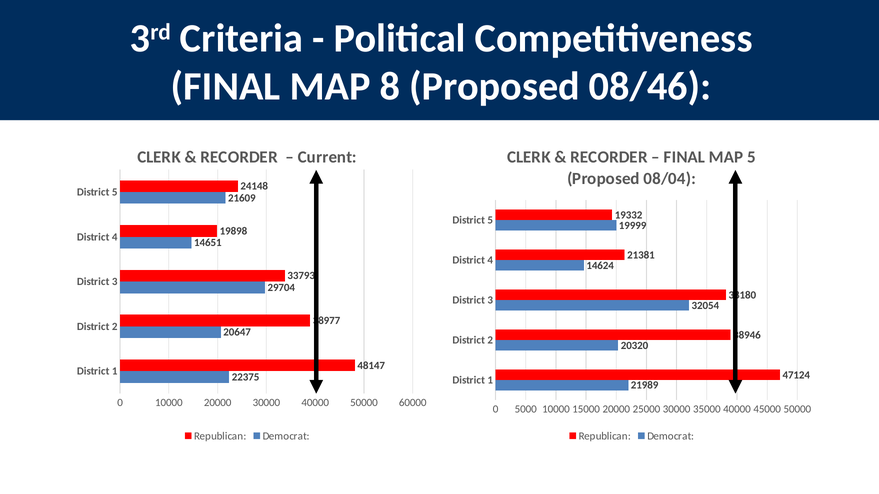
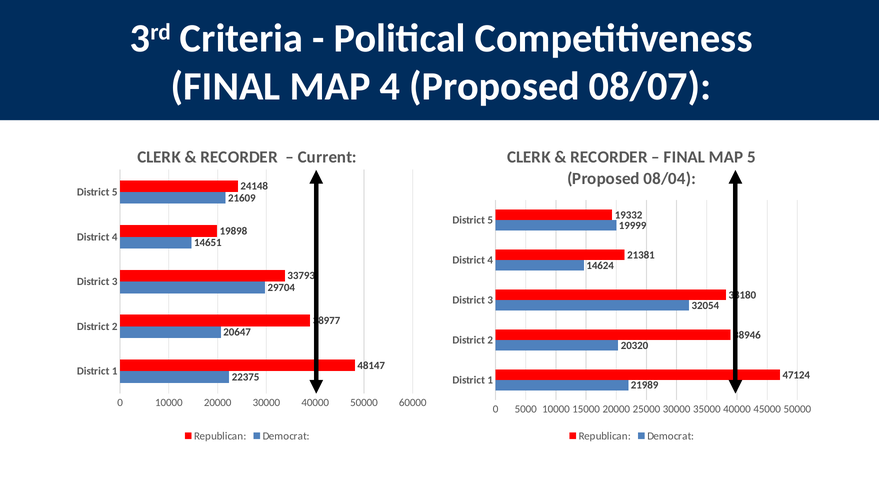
MAP 8: 8 -> 4
08/46: 08/46 -> 08/07
